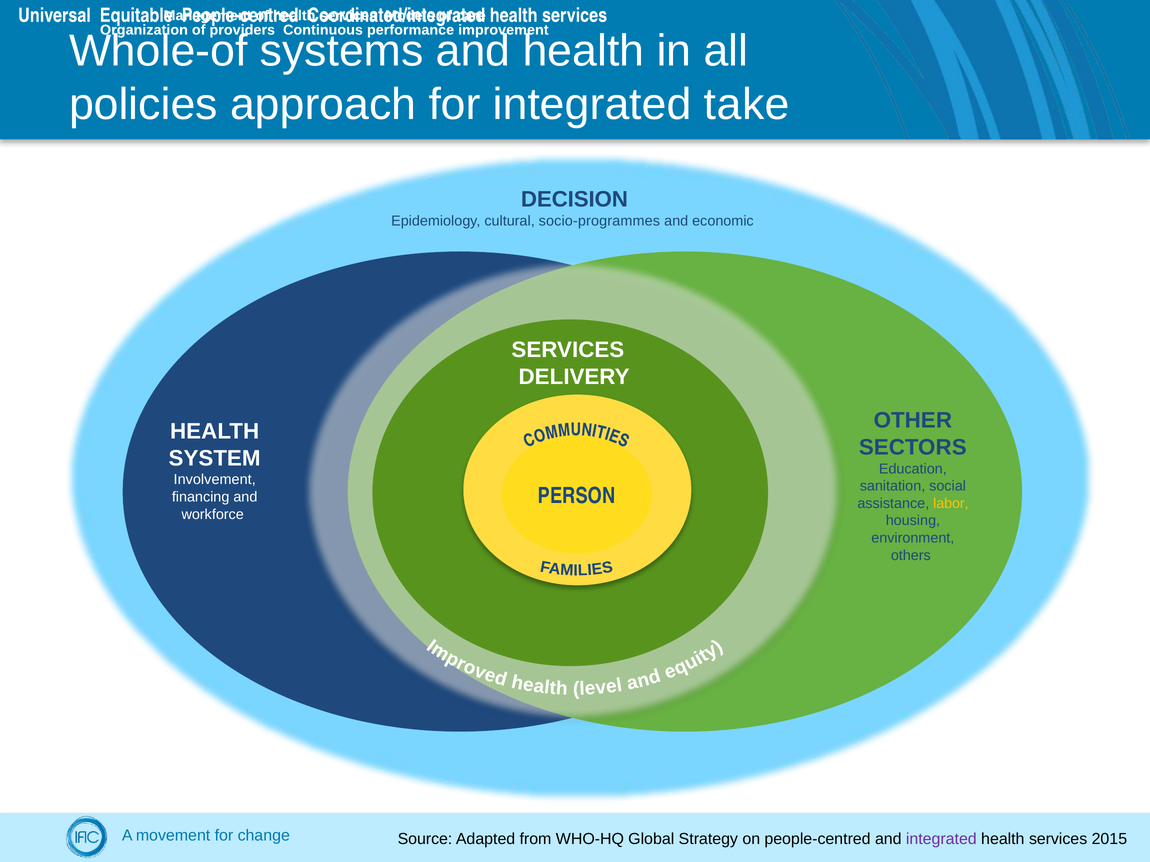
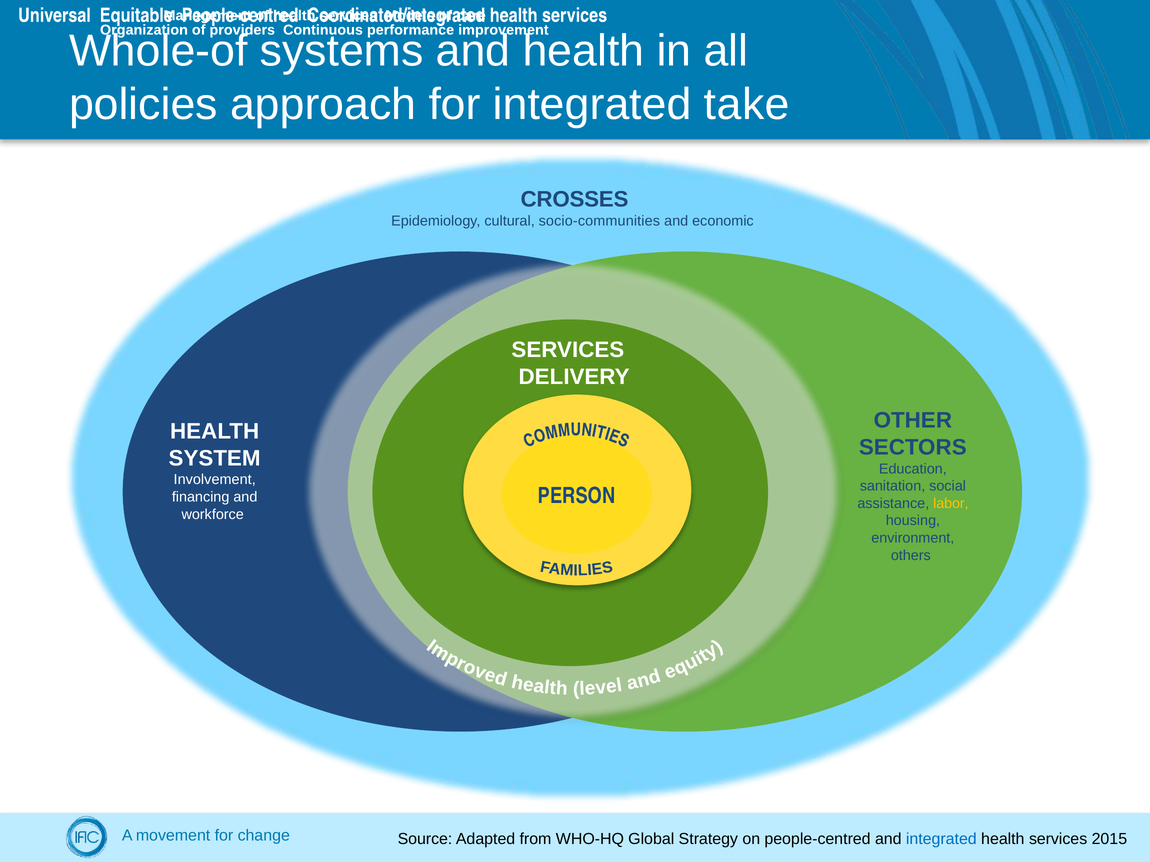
DECISION: DECISION -> CROSSES
socio-programmes: socio-programmes -> socio-communities
integrated at (941, 840) colour: purple -> blue
